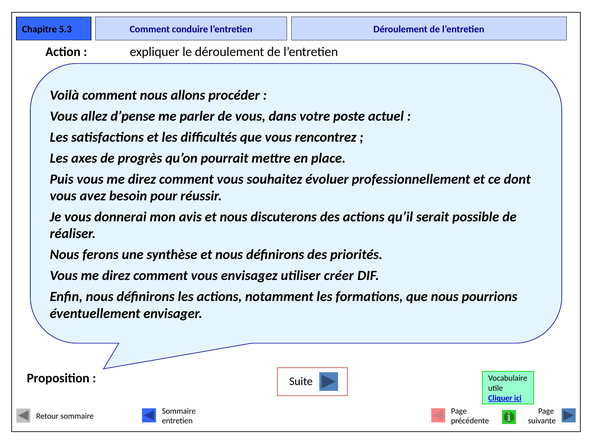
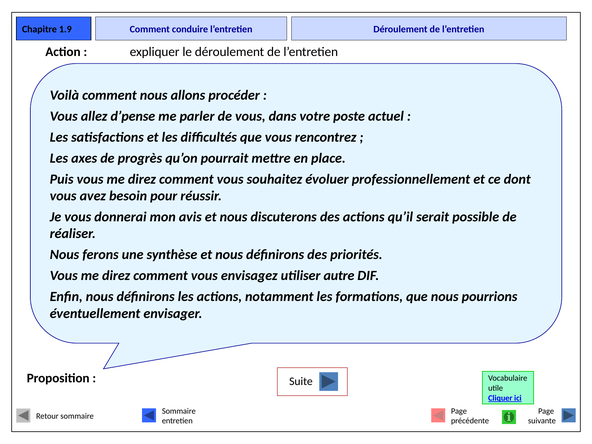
5.3: 5.3 -> 1.9
créer: créer -> autre
